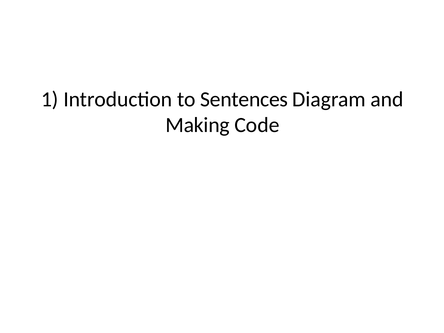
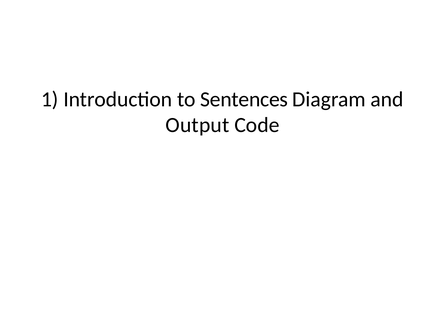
Making: Making -> Output
